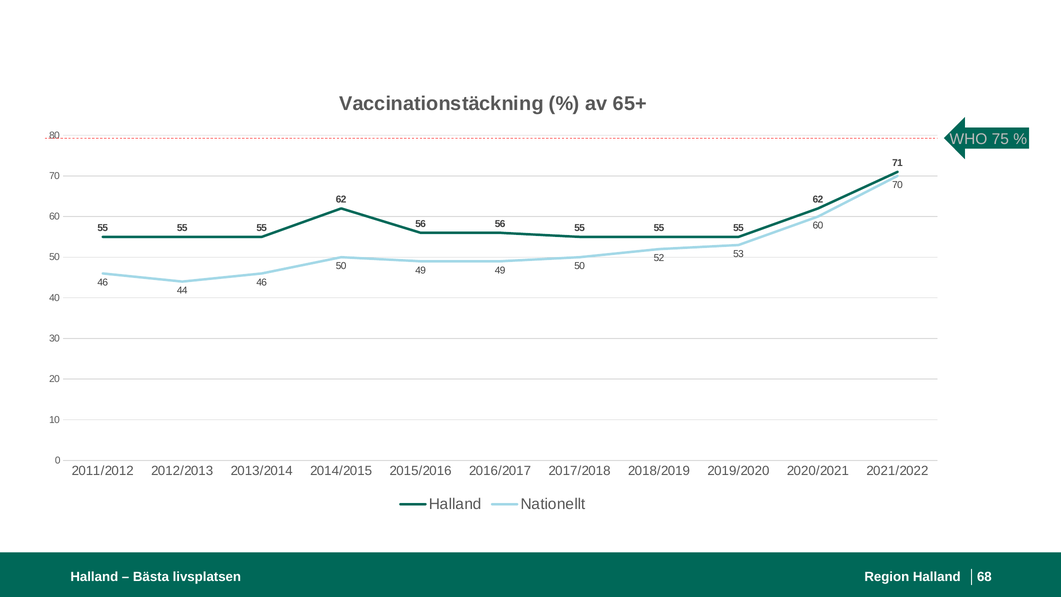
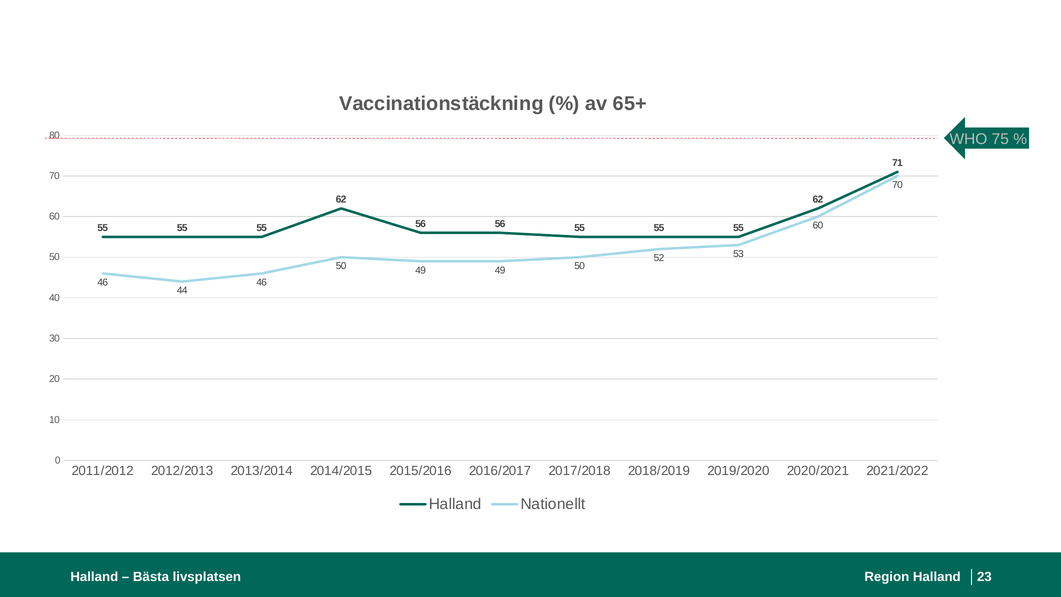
68: 68 -> 23
